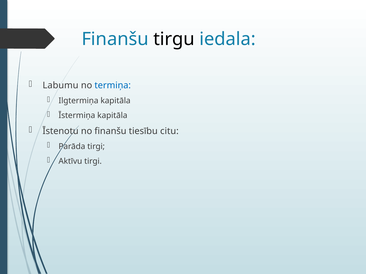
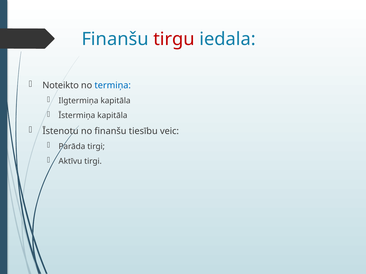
tirgu colour: black -> red
Labumu: Labumu -> Noteikto
citu: citu -> veic
